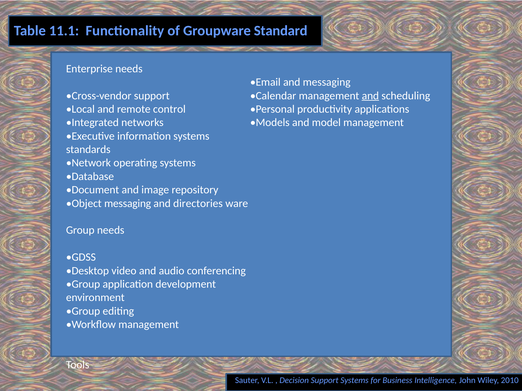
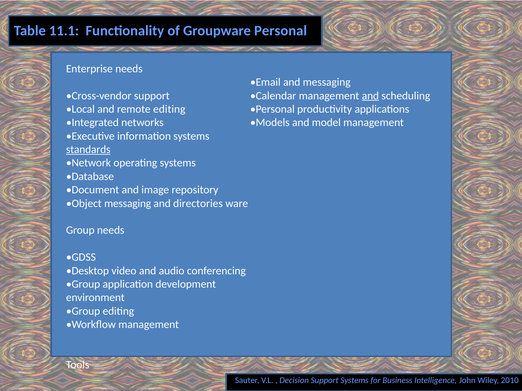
Groupware Standard: Standard -> Personal
remote control: control -> editing
standards underline: none -> present
